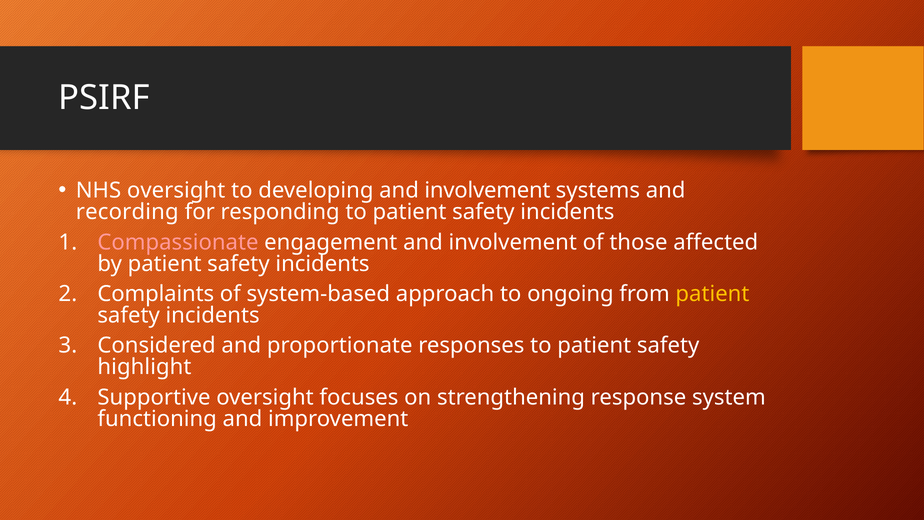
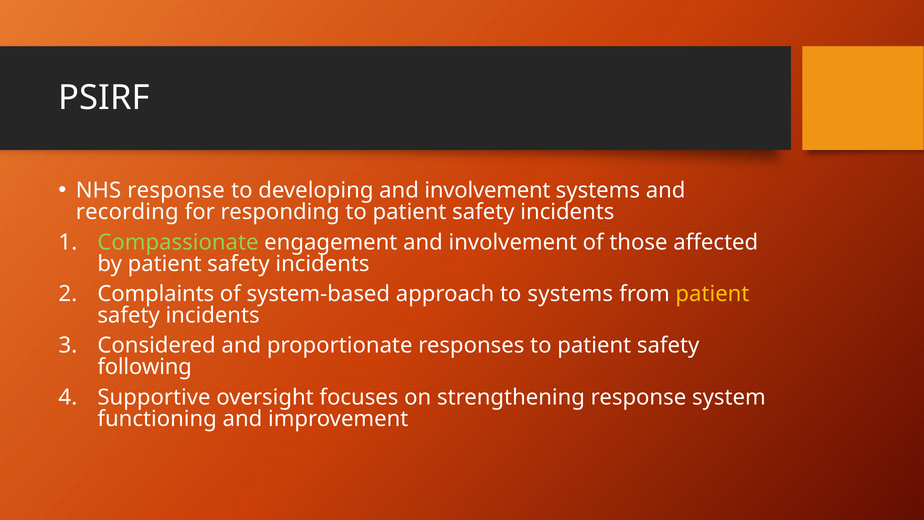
NHS oversight: oversight -> response
Compassionate colour: pink -> light green
to ongoing: ongoing -> systems
highlight: highlight -> following
